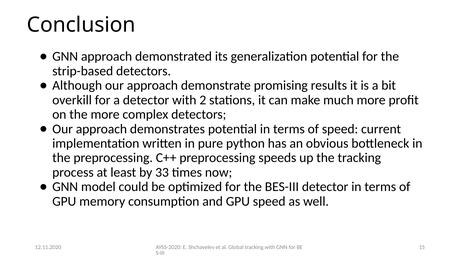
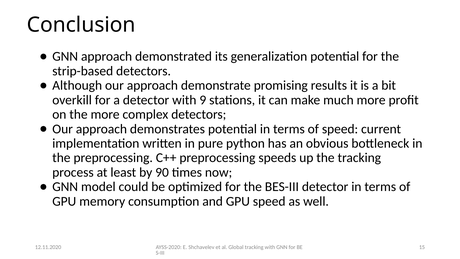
2: 2 -> 9
33: 33 -> 90
